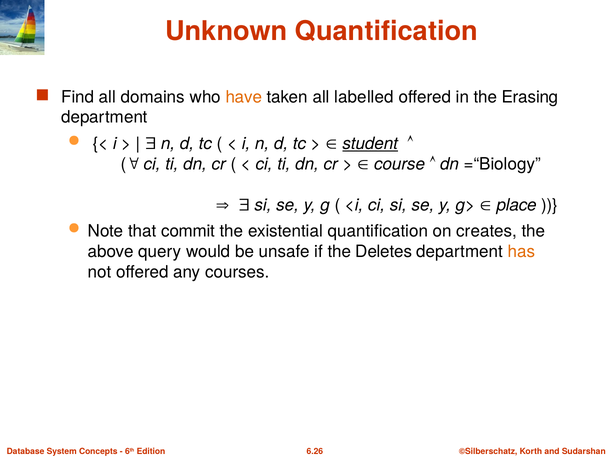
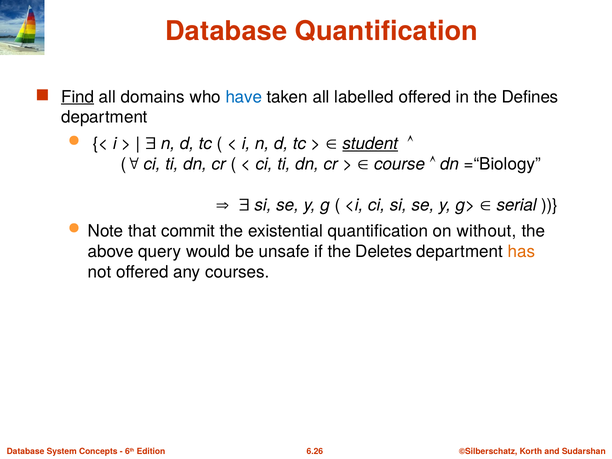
Unknown at (226, 31): Unknown -> Database
Find underline: none -> present
have colour: orange -> blue
Erasing: Erasing -> Defines
place: place -> serial
creates: creates -> without
